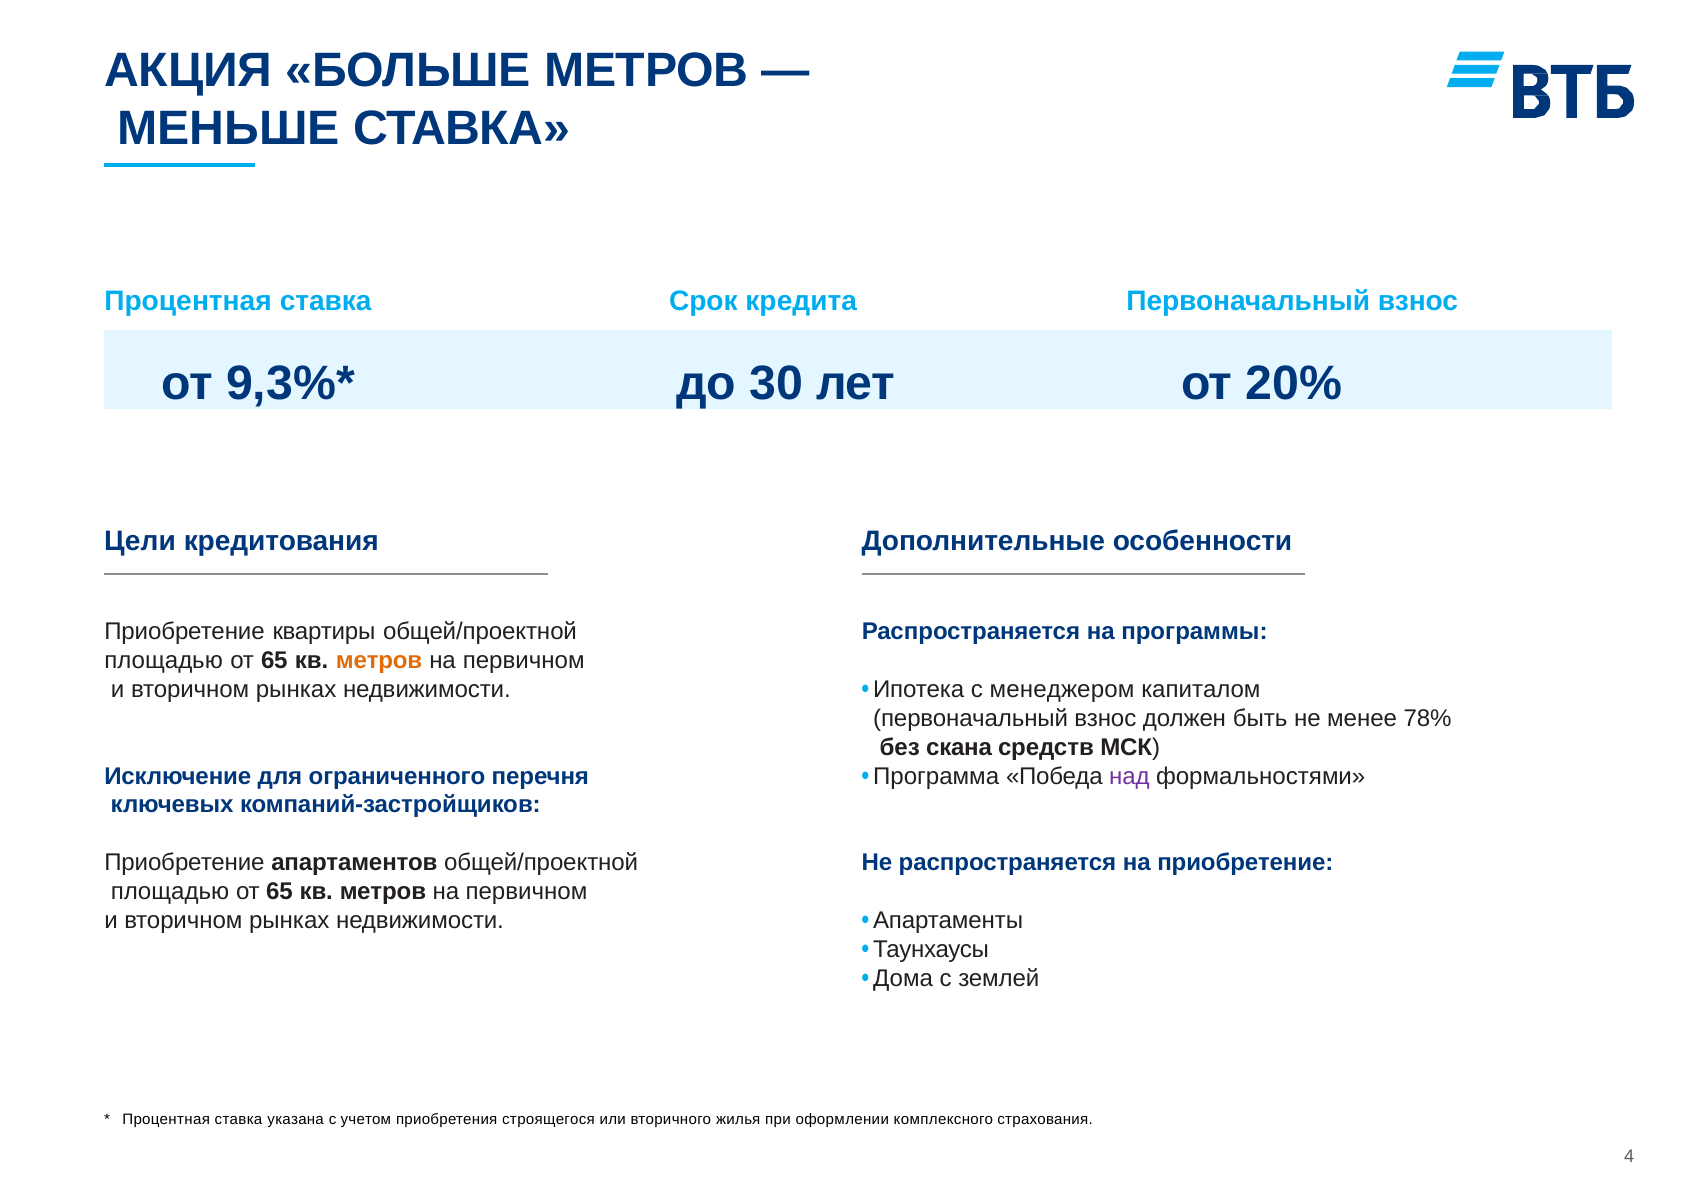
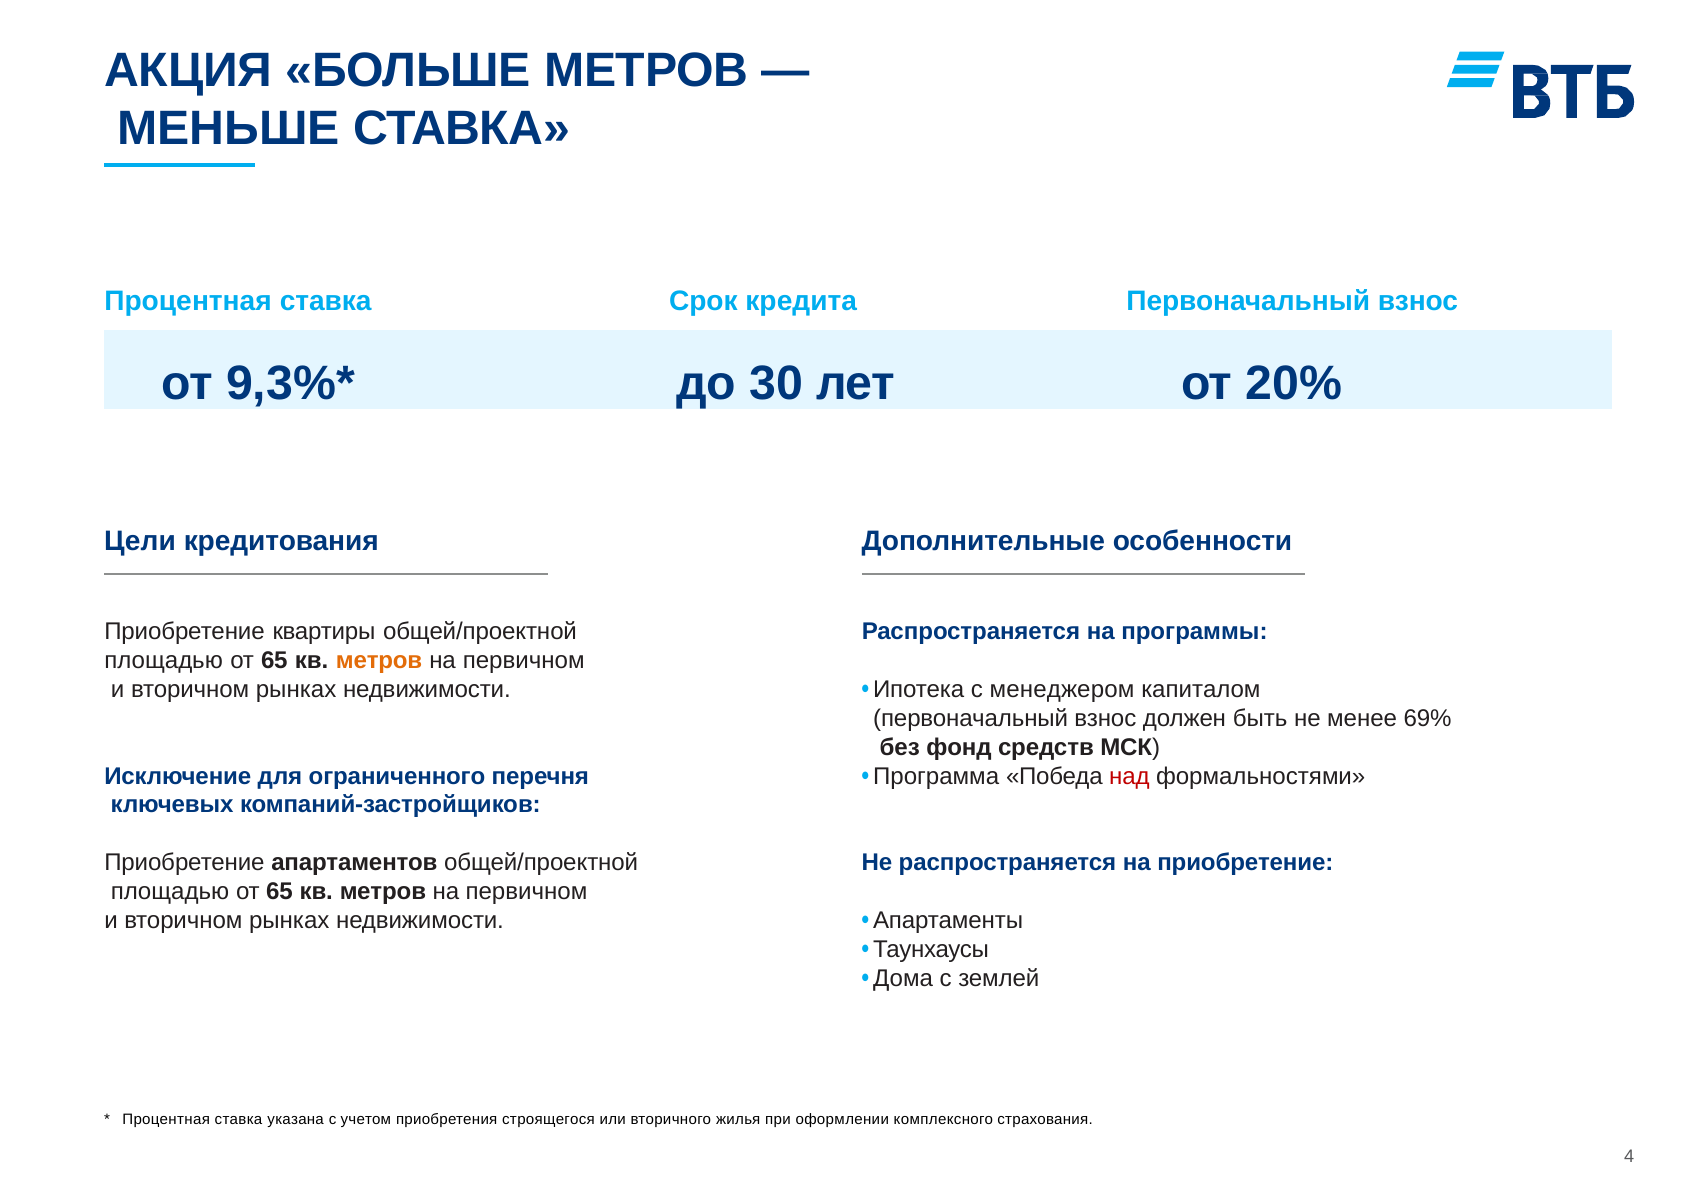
78%: 78% -> 69%
скана: скана -> фонд
над colour: purple -> red
